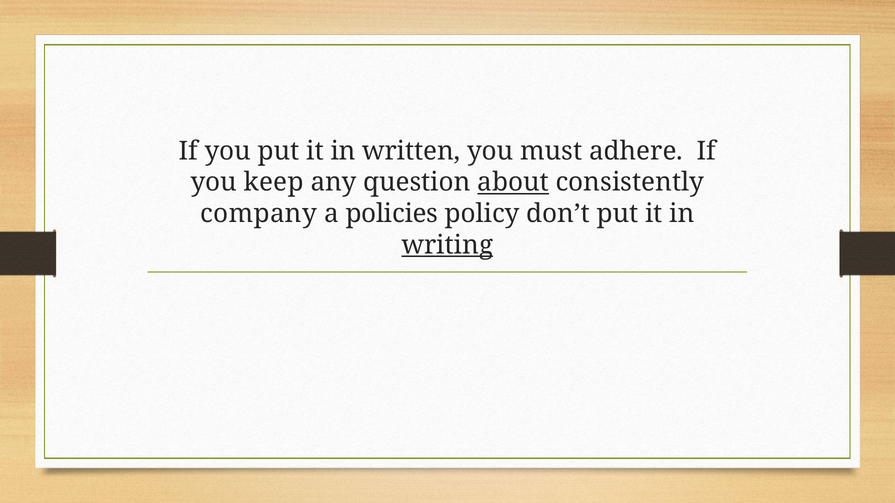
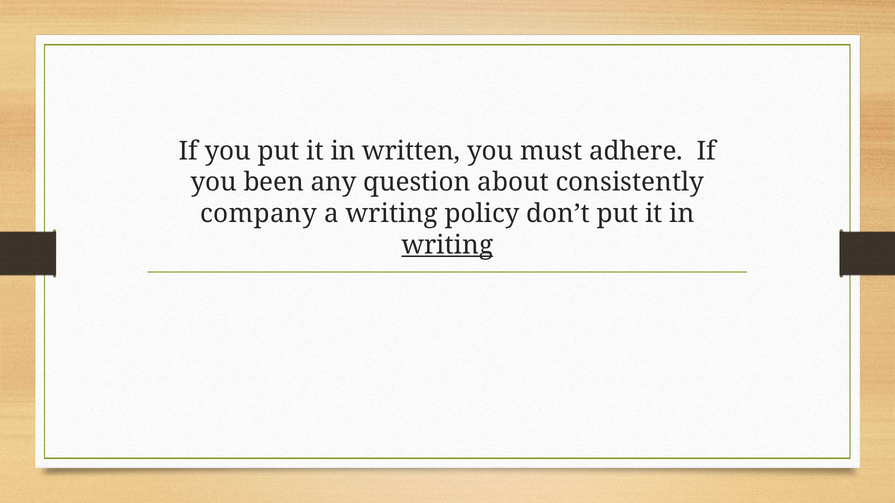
keep: keep -> been
about underline: present -> none
a policies: policies -> writing
